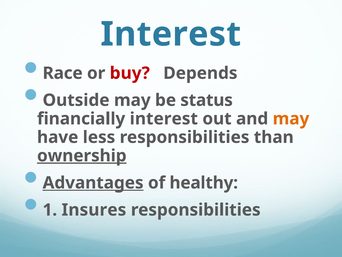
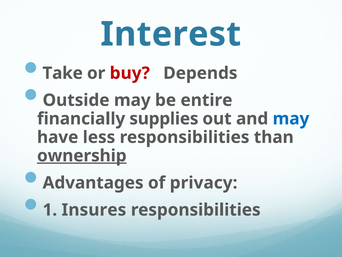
Race: Race -> Take
status: status -> entire
financially interest: interest -> supplies
may at (291, 119) colour: orange -> blue
Advantages underline: present -> none
healthy: healthy -> privacy
